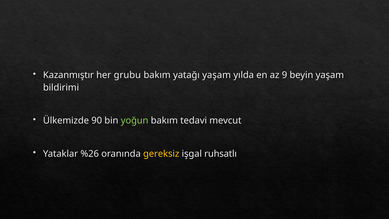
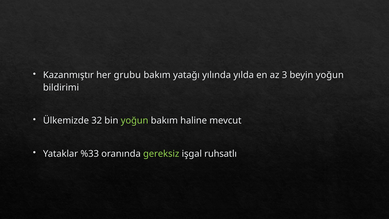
yatağı yaşam: yaşam -> yılında
9: 9 -> 3
beyin yaşam: yaşam -> yoğun
90: 90 -> 32
tedavi: tedavi -> haline
%26: %26 -> %33
gereksiz colour: yellow -> light green
